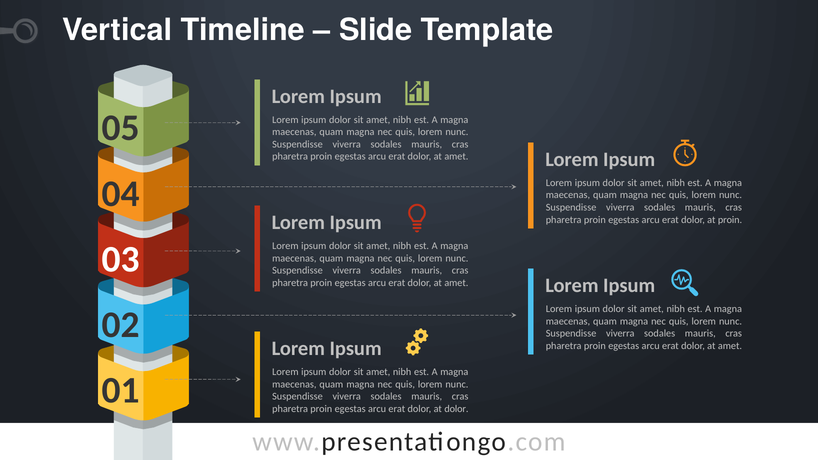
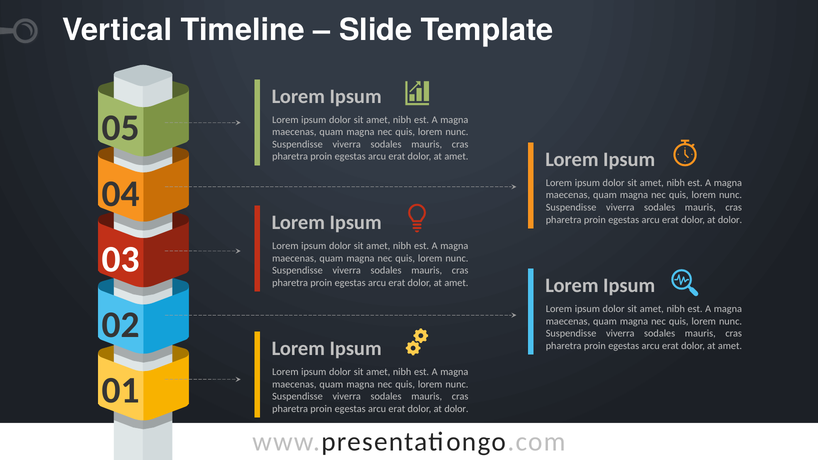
proin at (730, 220): proin -> dolor
